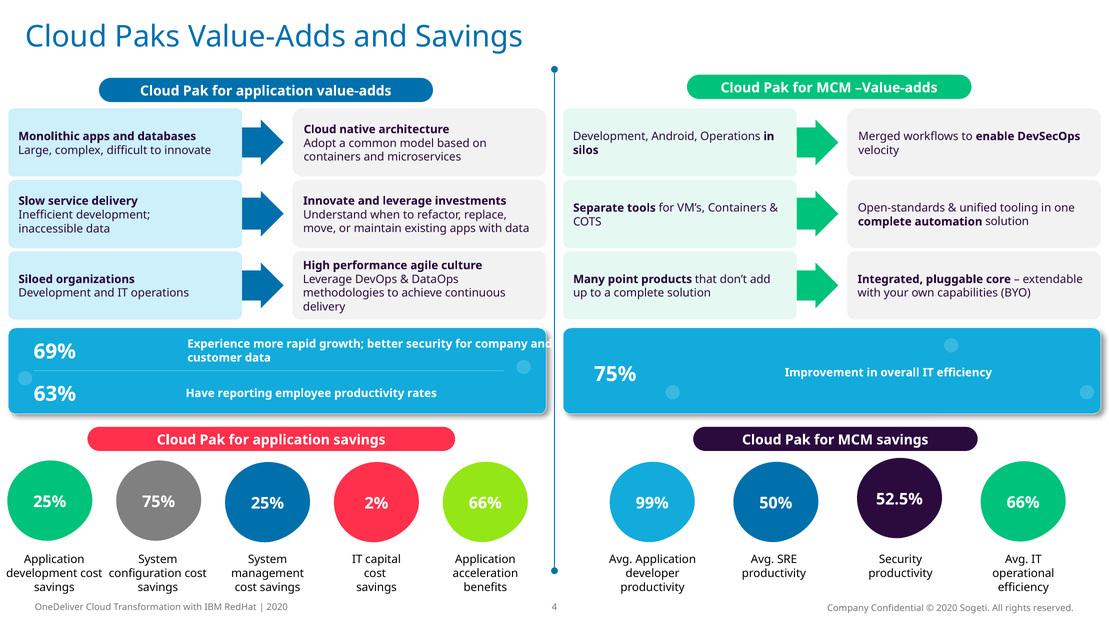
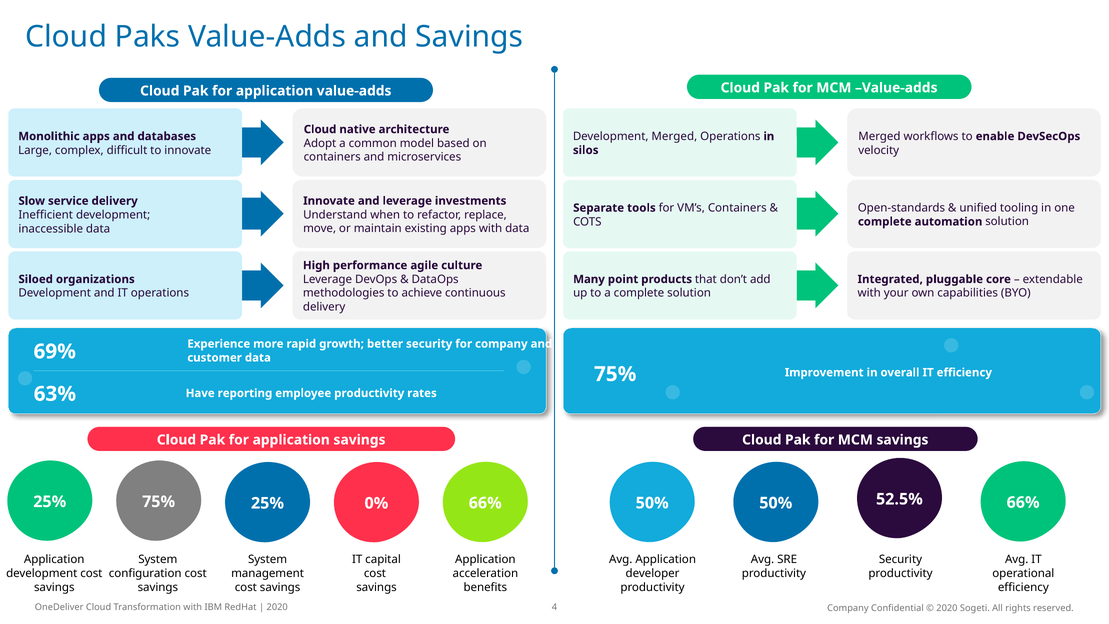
Development Android: Android -> Merged
2%: 2% -> 0%
66% 99%: 99% -> 50%
